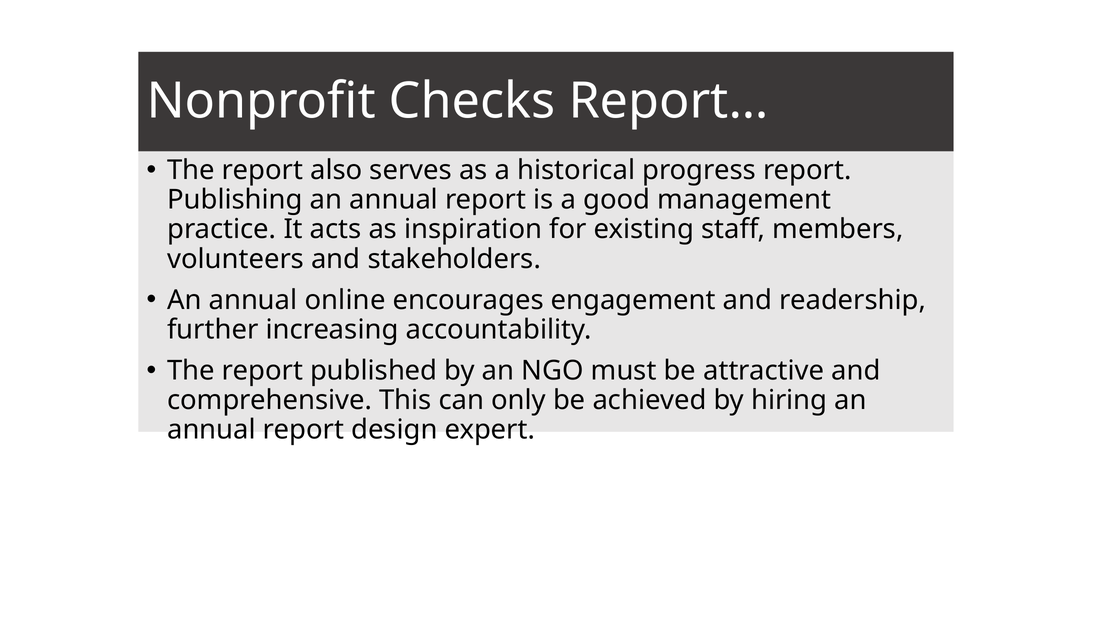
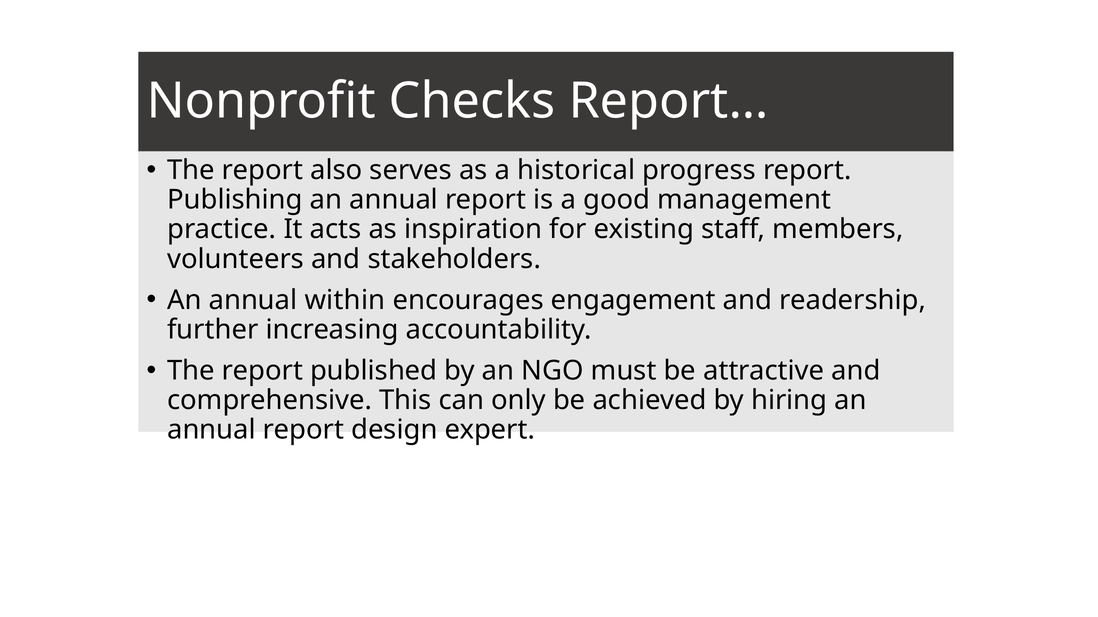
online: online -> within
